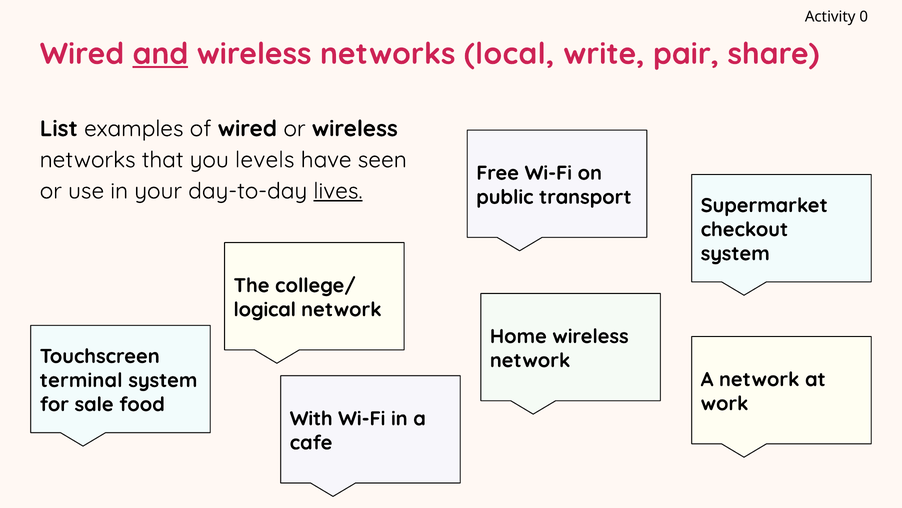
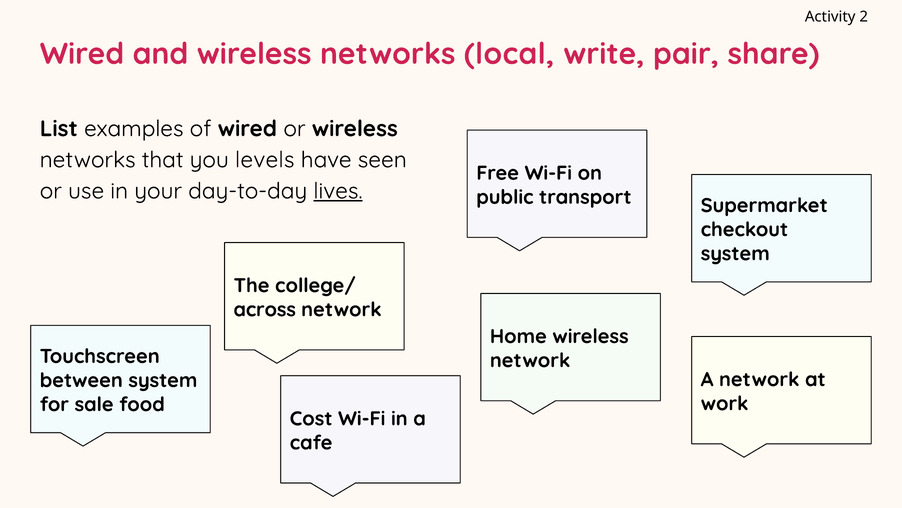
0: 0 -> 2
and underline: present -> none
logical: logical -> across
terminal: terminal -> between
With: With -> Cost
